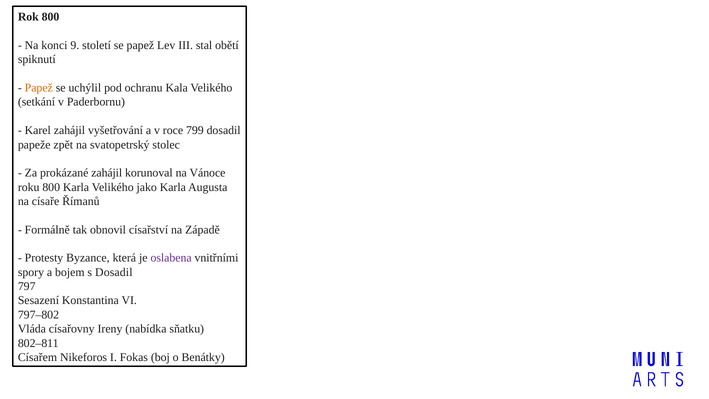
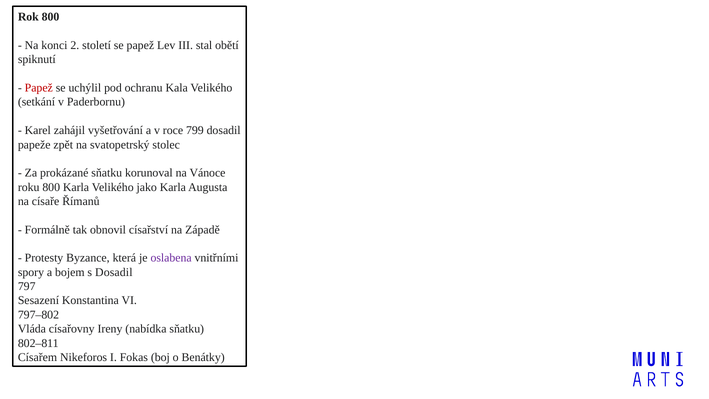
9: 9 -> 2
Papež at (39, 88) colour: orange -> red
prokázané zahájil: zahájil -> sňatku
